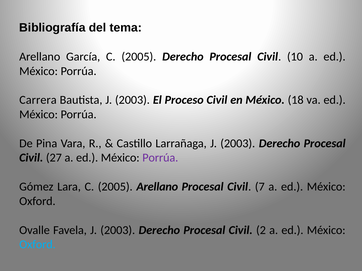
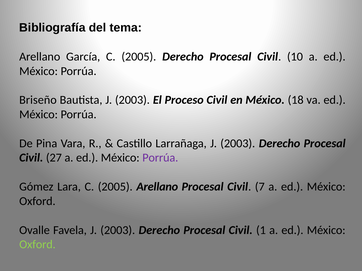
Carrera: Carrera -> Briseño
2: 2 -> 1
Oxford at (37, 245) colour: light blue -> light green
